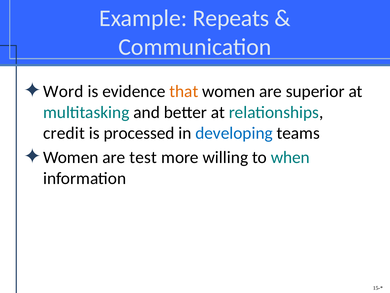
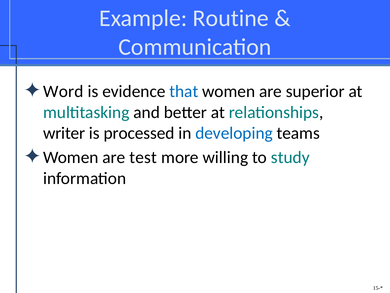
Repeats: Repeats -> Routine
that colour: orange -> blue
credit: credit -> writer
when: when -> study
